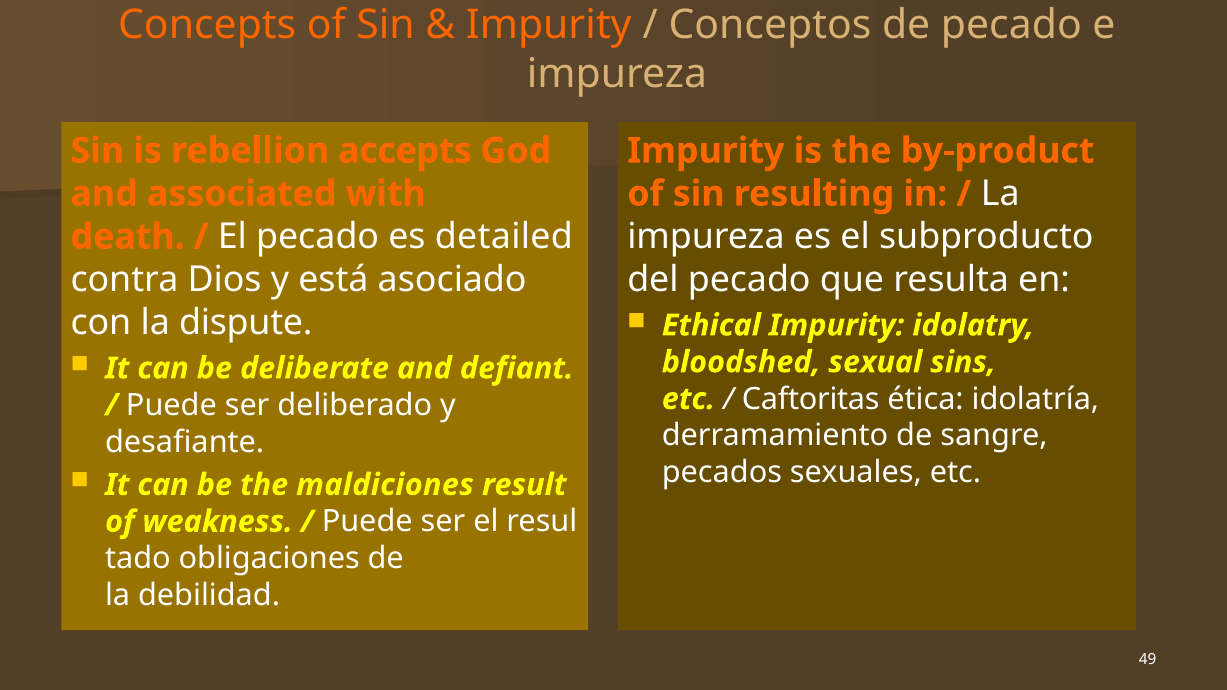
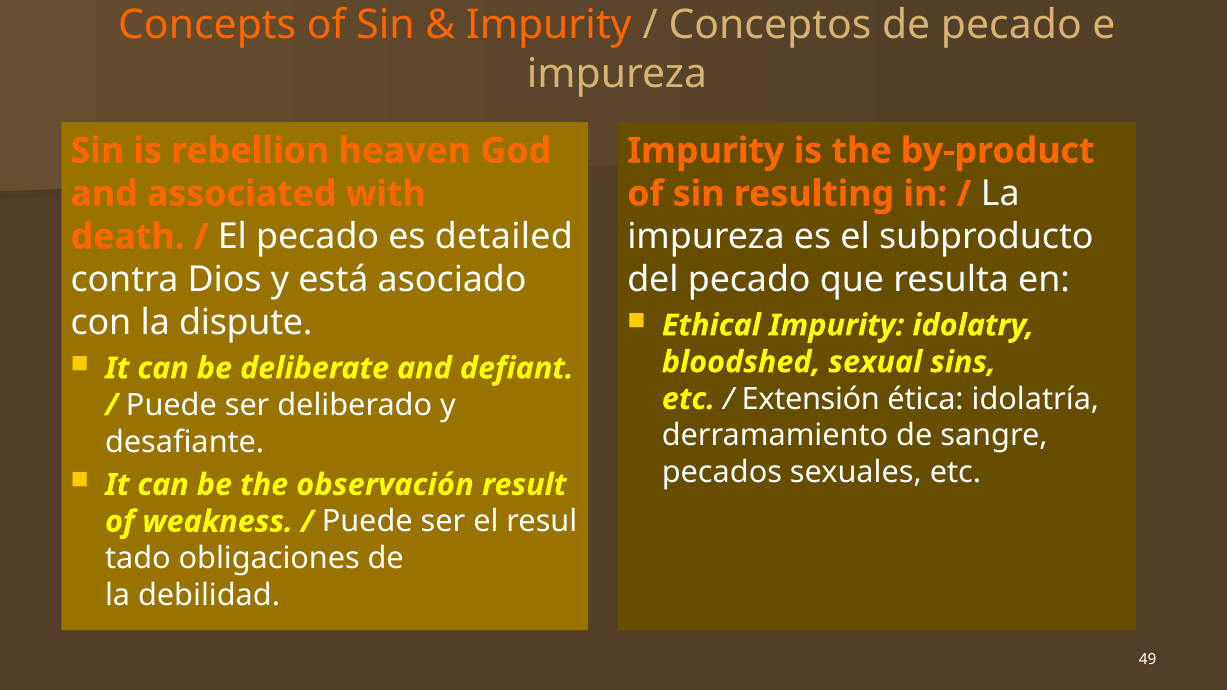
accepts: accepts -> heaven
Caftoritas: Caftoritas -> Extensión
maldiciones: maldiciones -> observación
